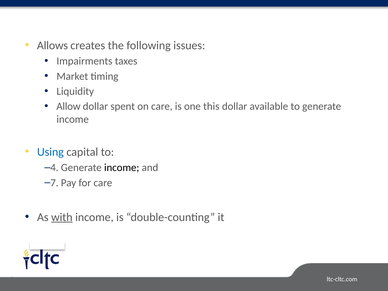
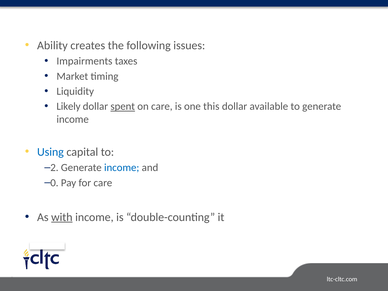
Allows: Allows -> Ability
Allow: Allow -> Likely
spent underline: none -> present
4: 4 -> 2
income at (122, 168) colour: black -> blue
7: 7 -> 0
